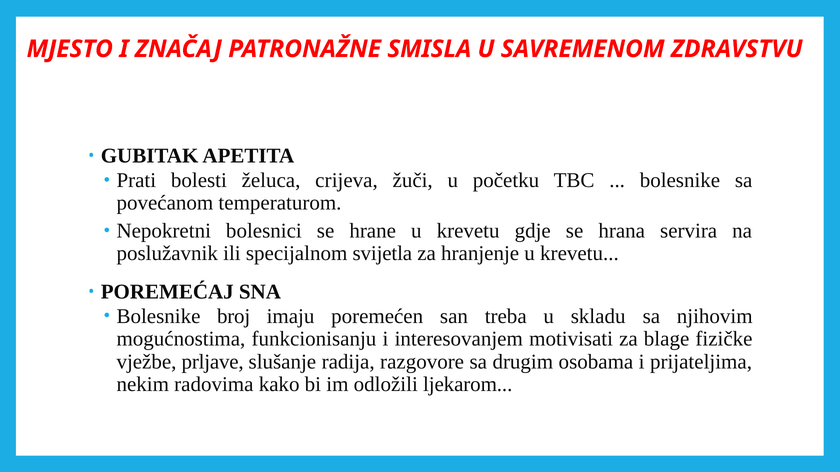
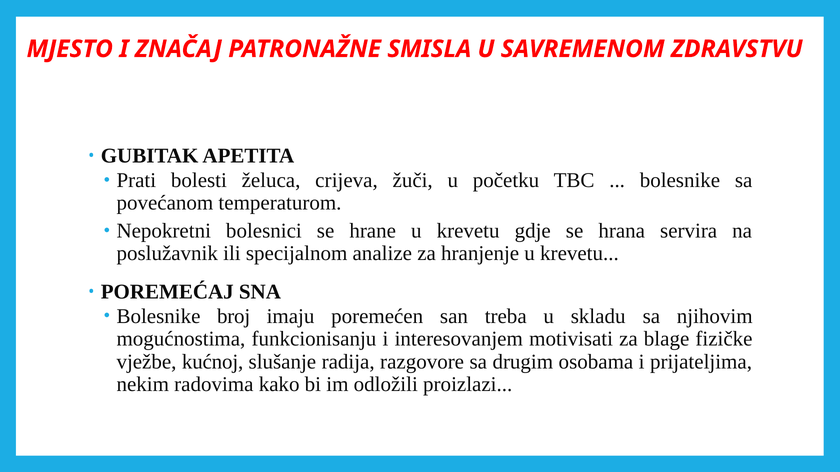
svijetla: svijetla -> analize
prljave: prljave -> kućnoj
ljekarom: ljekarom -> proizlazi
